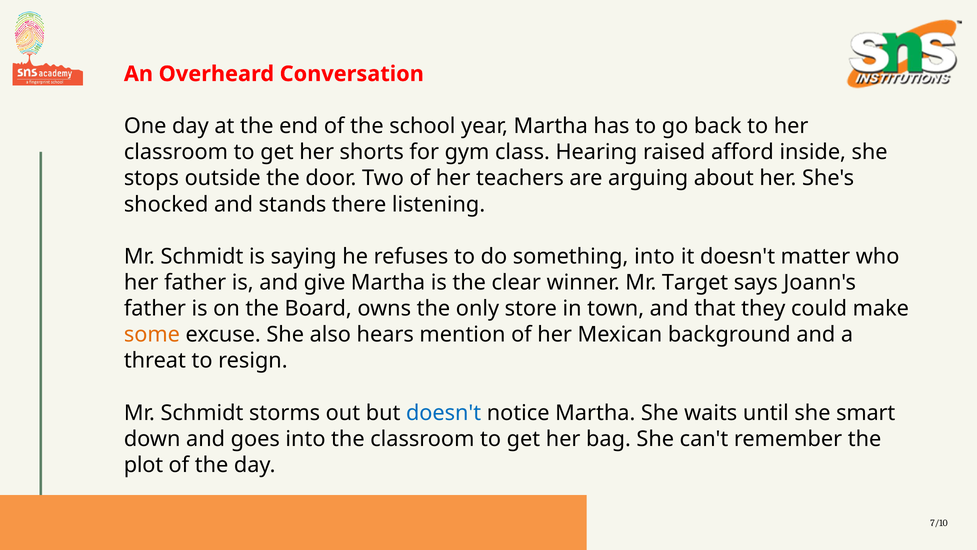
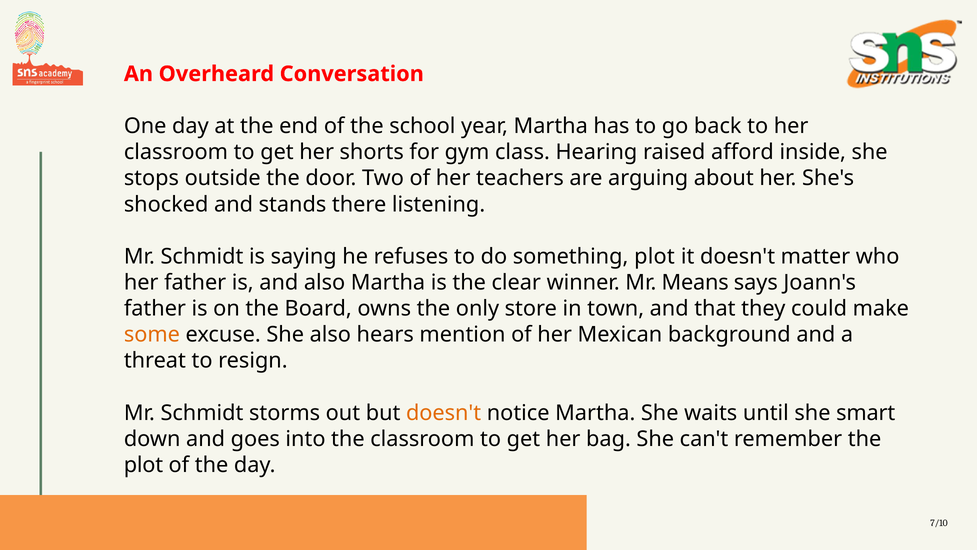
something into: into -> plot
and give: give -> also
Target: Target -> Means
doesn't at (444, 413) colour: blue -> orange
